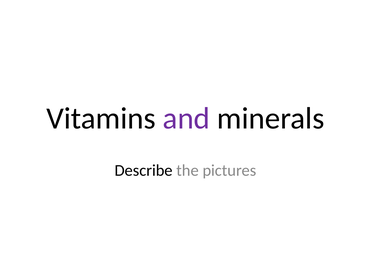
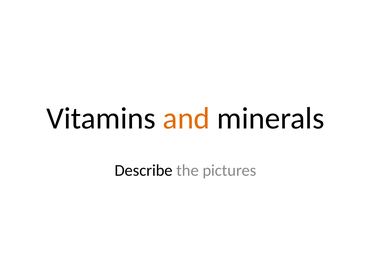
and colour: purple -> orange
